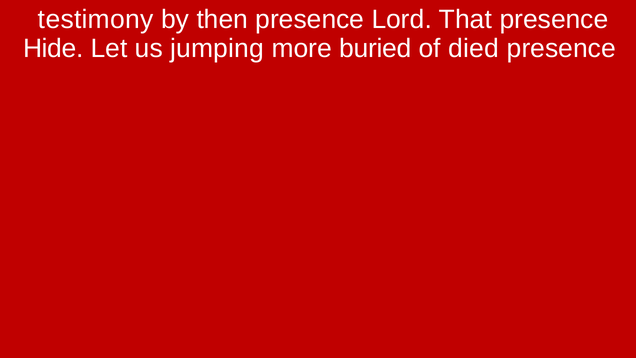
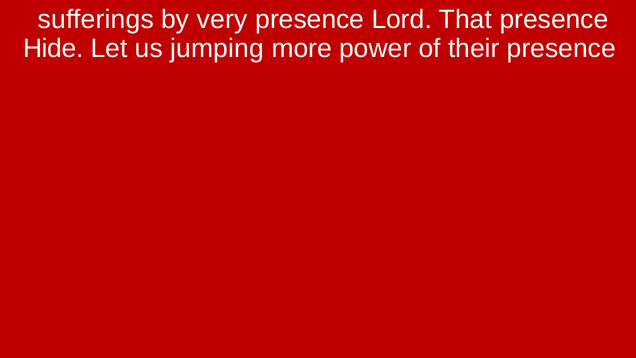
testimony: testimony -> sufferings
then: then -> very
buried: buried -> power
died: died -> their
